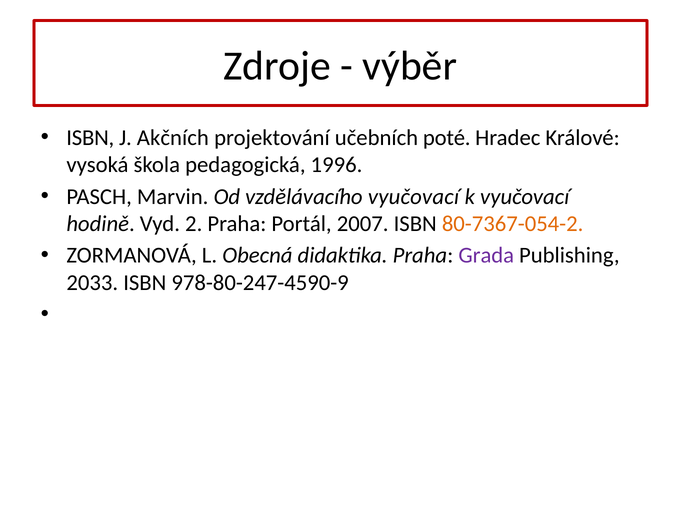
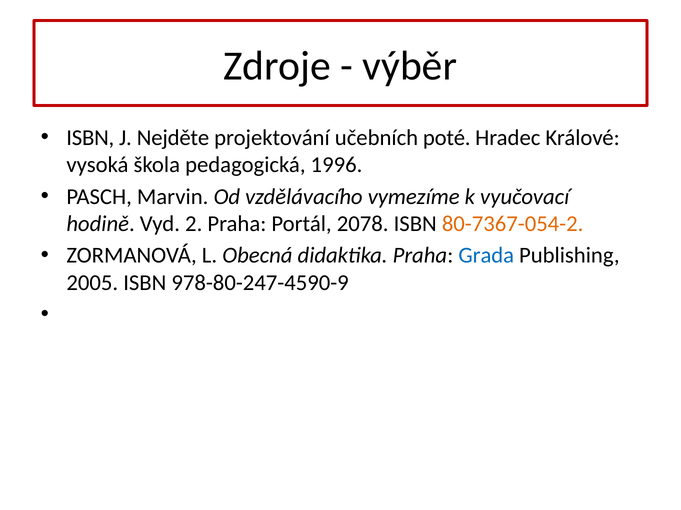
Akčních: Akčních -> Nejděte
vzdělávacího vyučovací: vyučovací -> vymezíme
2007: 2007 -> 2078
Grada colour: purple -> blue
2033: 2033 -> 2005
